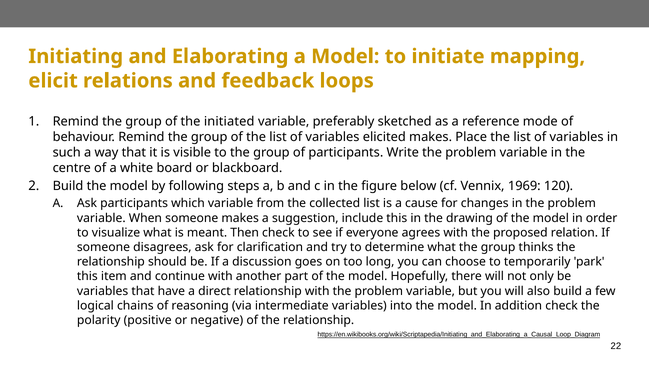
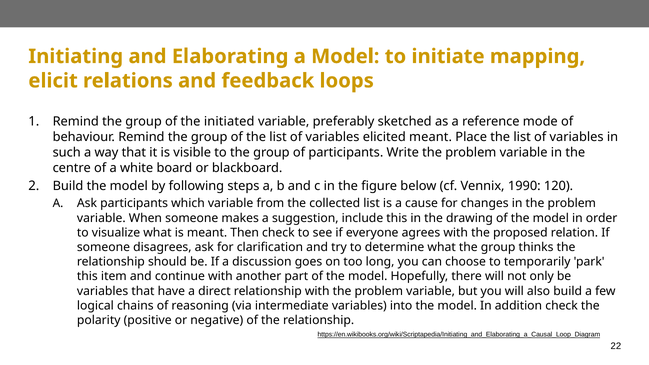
elicited makes: makes -> meant
1969: 1969 -> 1990
